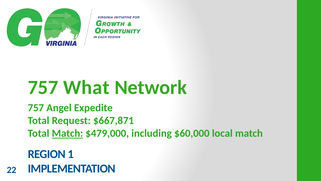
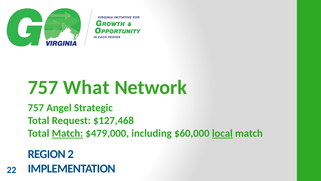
Expedite: Expedite -> Strategic
$667,871: $667,871 -> $127,468
local underline: none -> present
1: 1 -> 2
